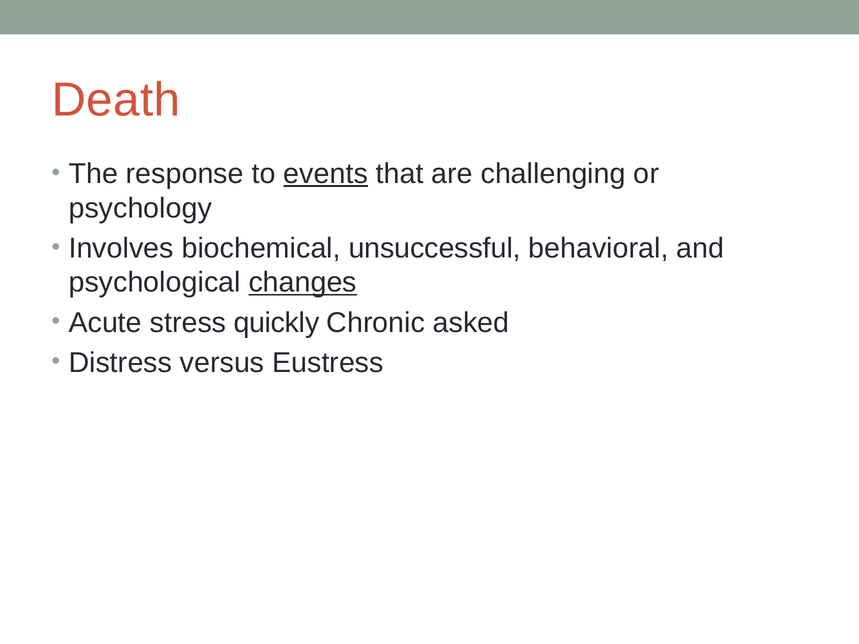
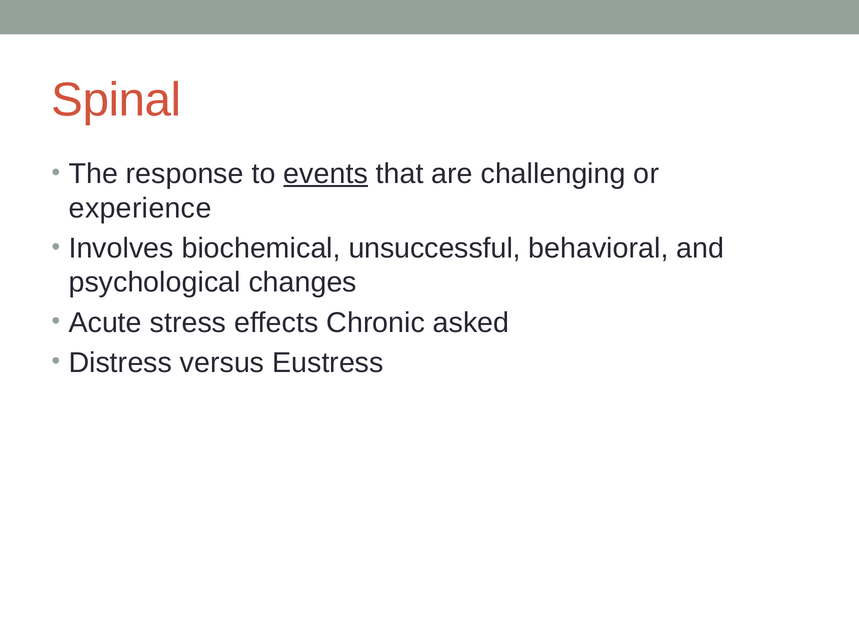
Death: Death -> Spinal
psychology: psychology -> experience
changes underline: present -> none
quickly: quickly -> effects
